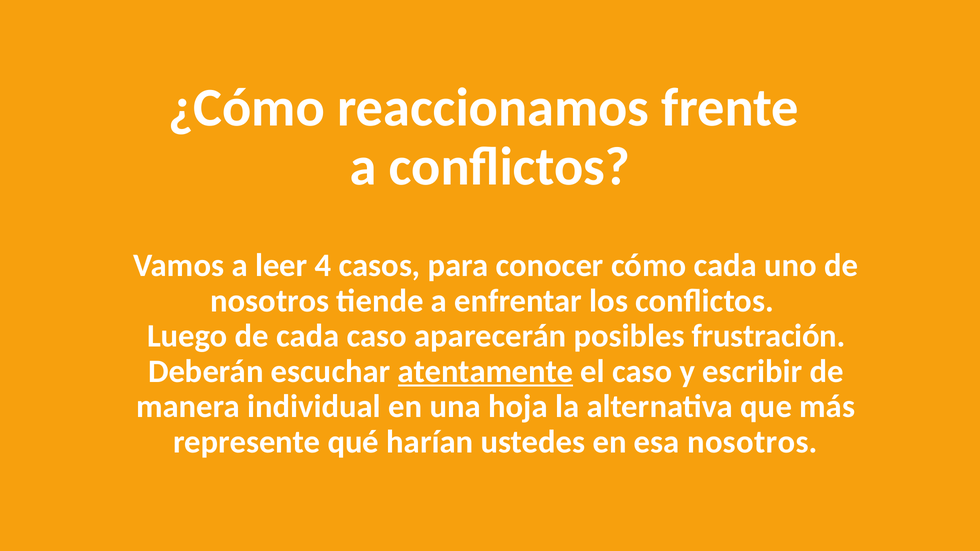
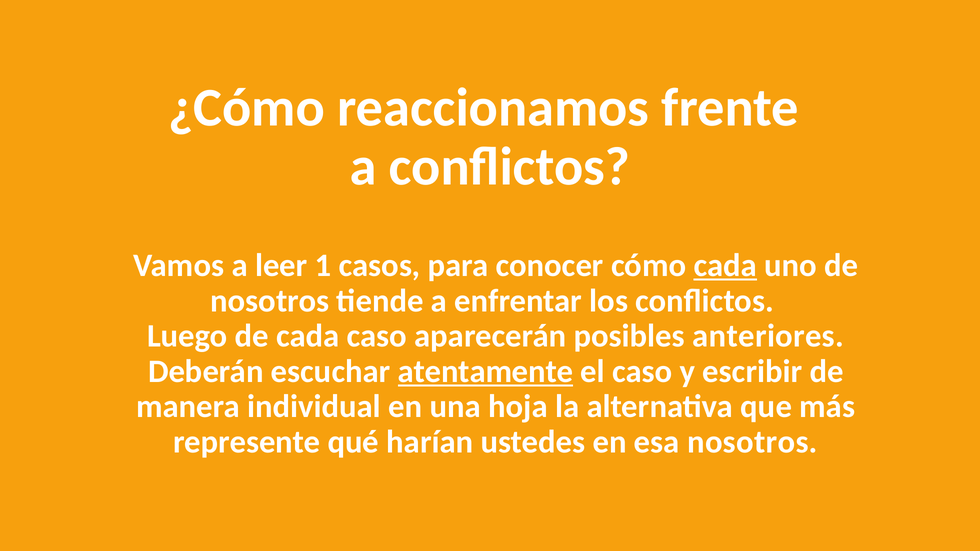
4: 4 -> 1
cada at (725, 266) underline: none -> present
frustración: frustración -> anteriores
